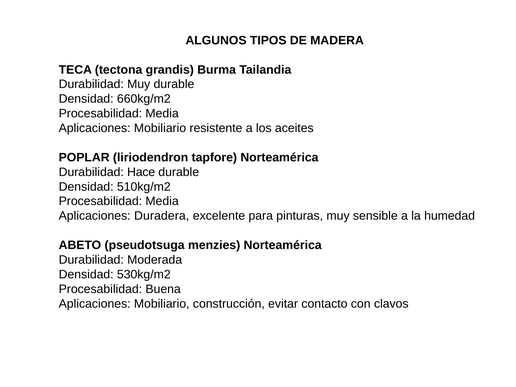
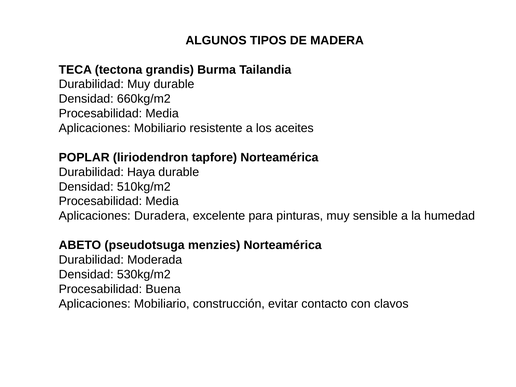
Hace: Hace -> Haya
